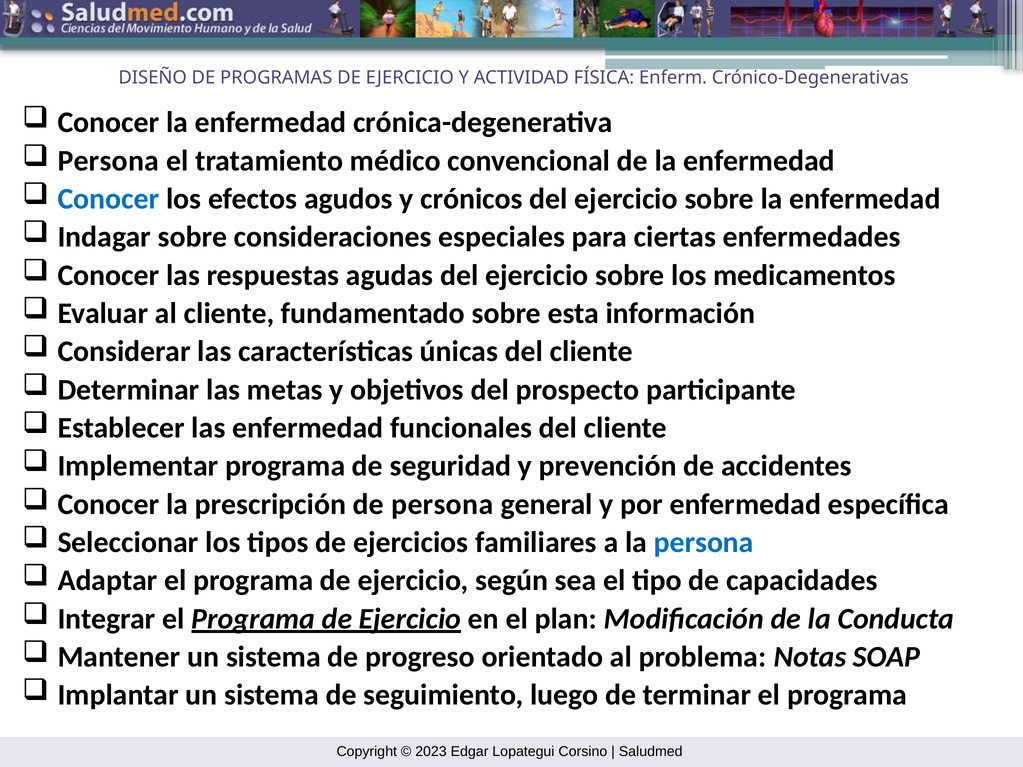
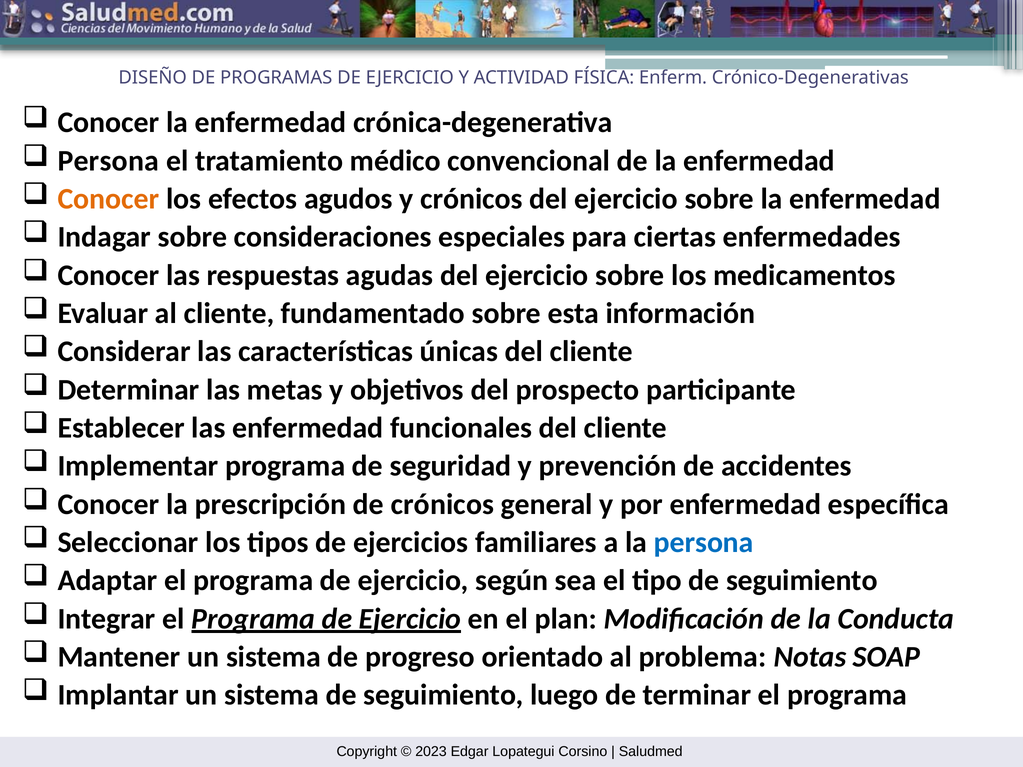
Conocer at (108, 199) colour: blue -> orange
de persona: persona -> crónicos
tipo de capacidades: capacidades -> seguimiento
